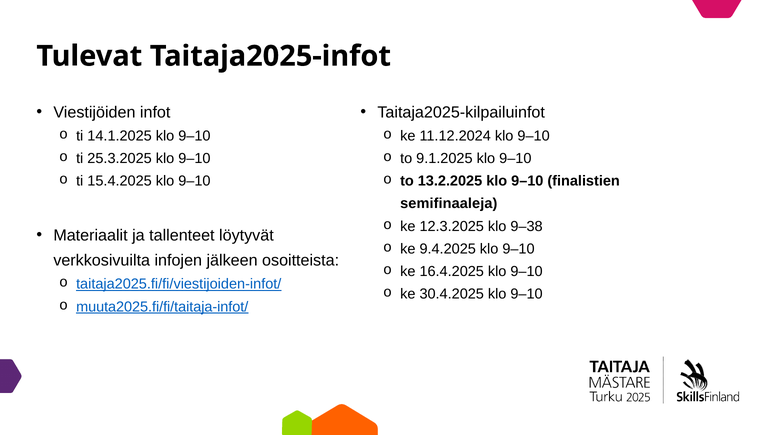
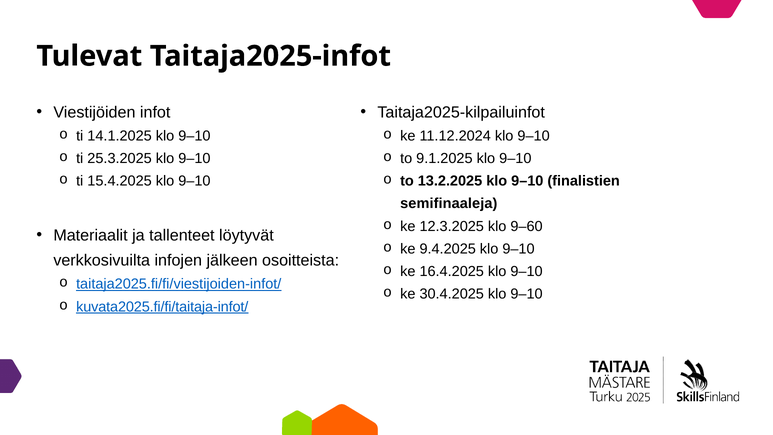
9–38: 9–38 -> 9–60
muuta2025.fi/fi/taitaja-infot/: muuta2025.fi/fi/taitaja-infot/ -> kuvata2025.fi/fi/taitaja-infot/
